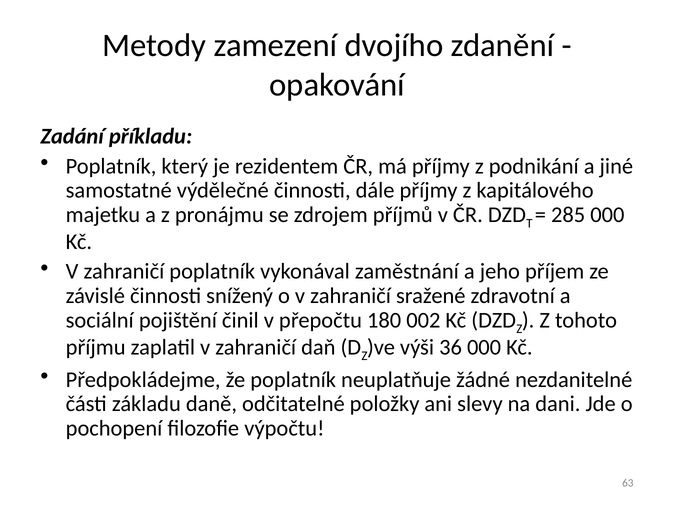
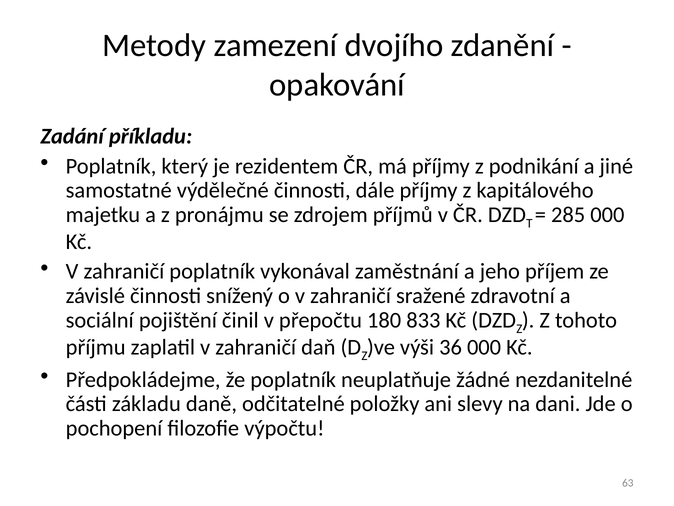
002: 002 -> 833
